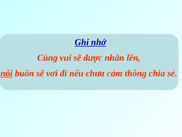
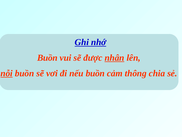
Cùng at (47, 58): Cùng -> Buồn
nhân underline: none -> present
nếu chưa: chưa -> buồn
